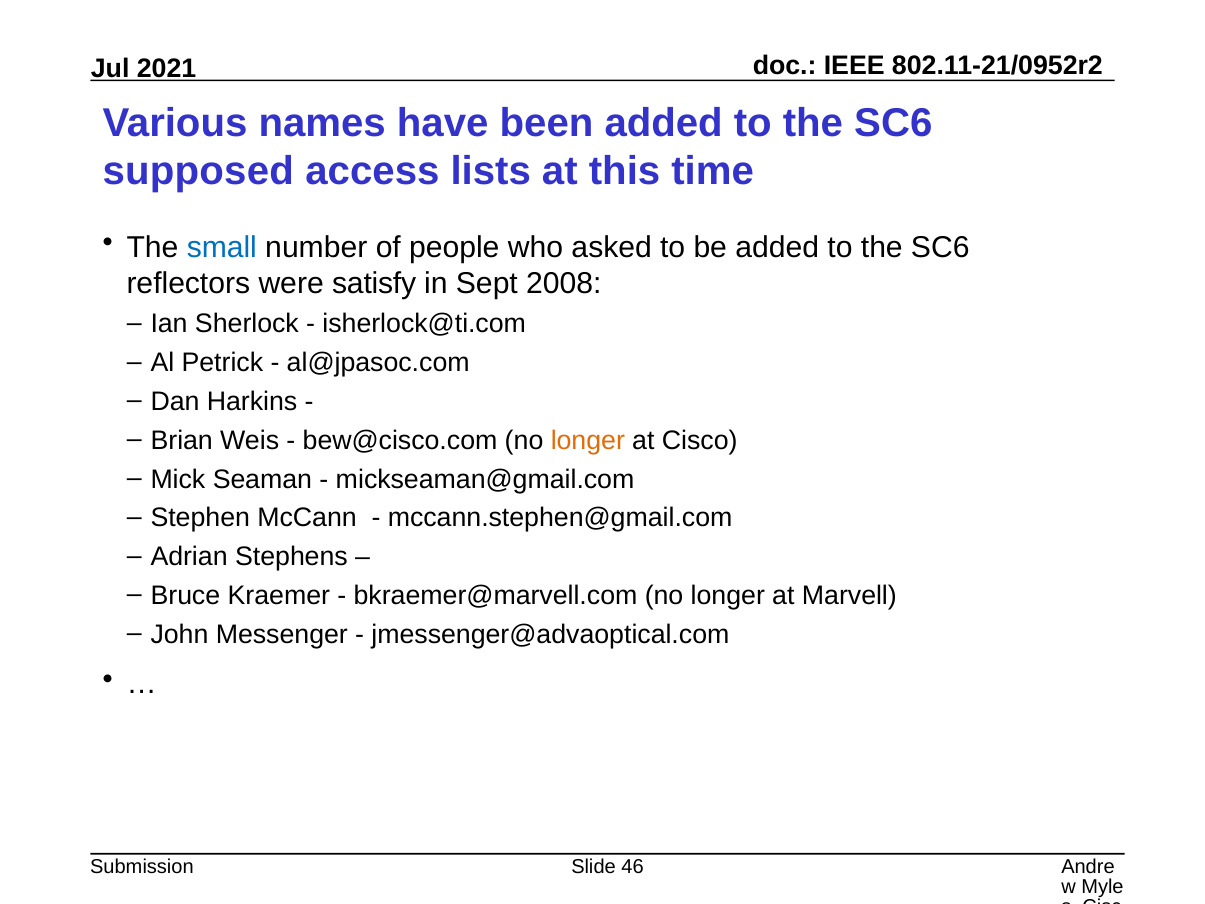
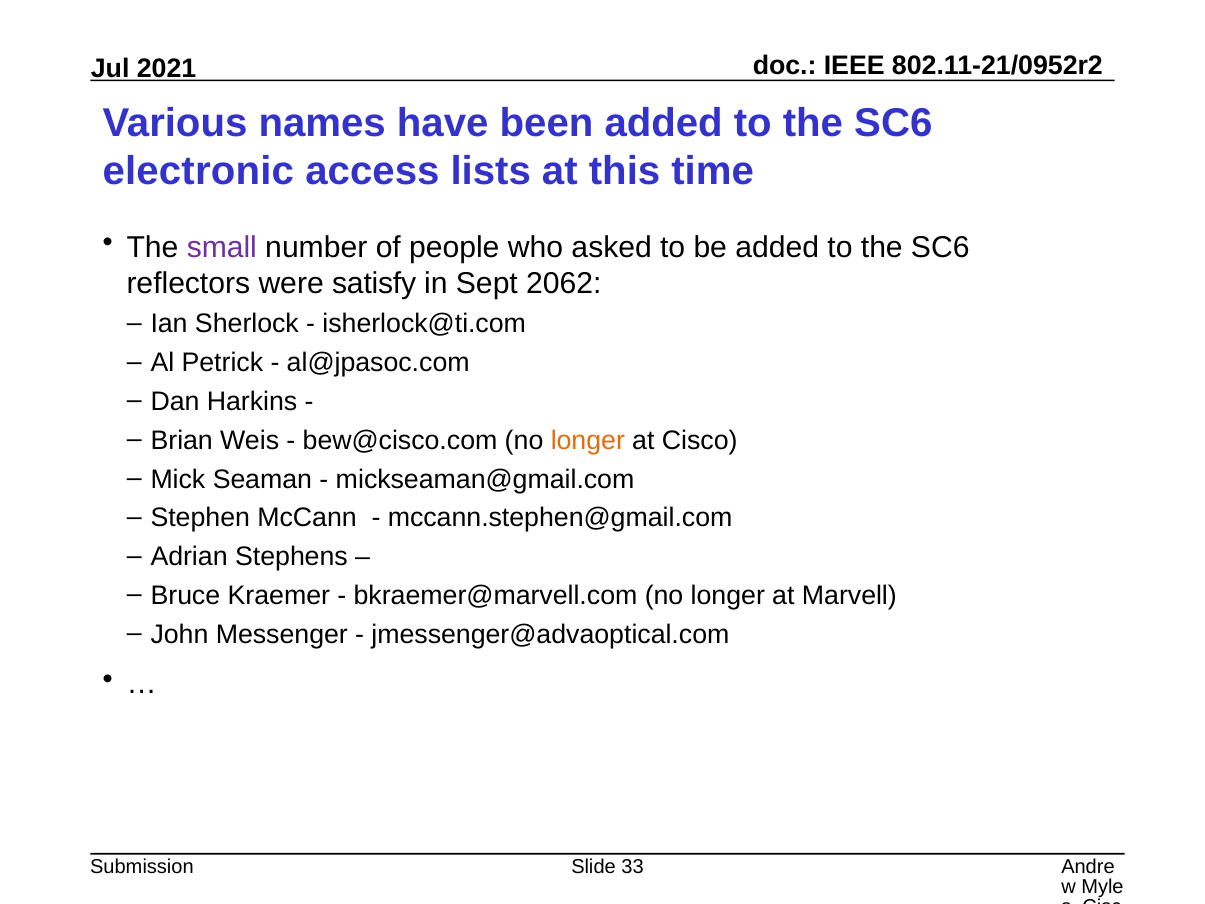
supposed: supposed -> electronic
small colour: blue -> purple
2008: 2008 -> 2062
46: 46 -> 33
